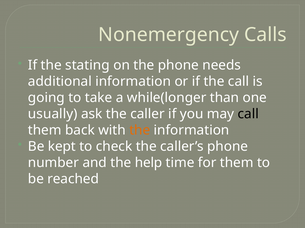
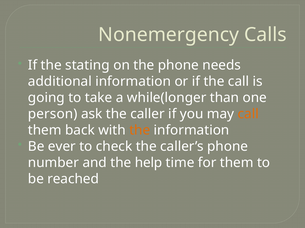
usually: usually -> person
call at (248, 114) colour: black -> orange
kept: kept -> ever
